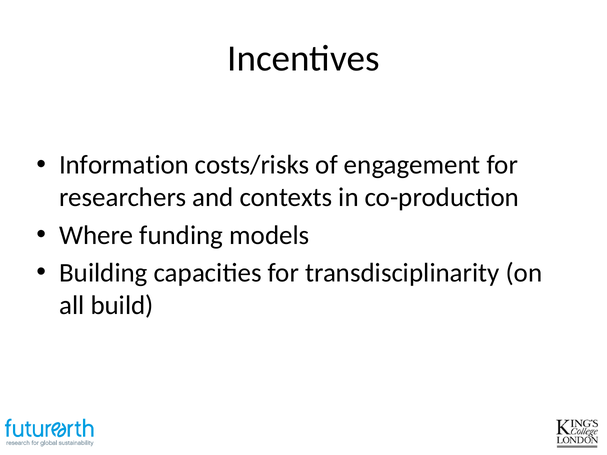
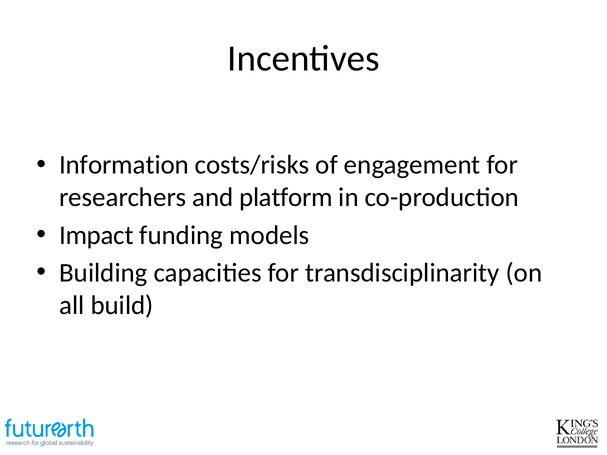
contexts: contexts -> platform
Where: Where -> Impact
